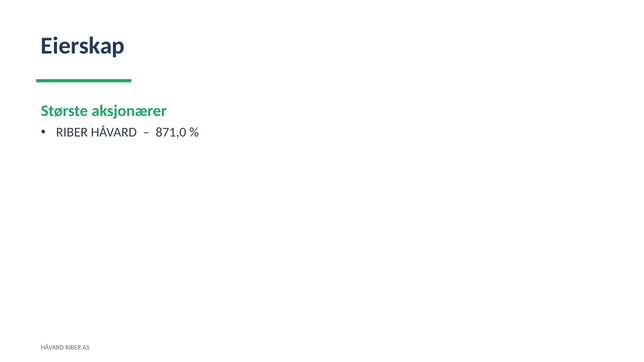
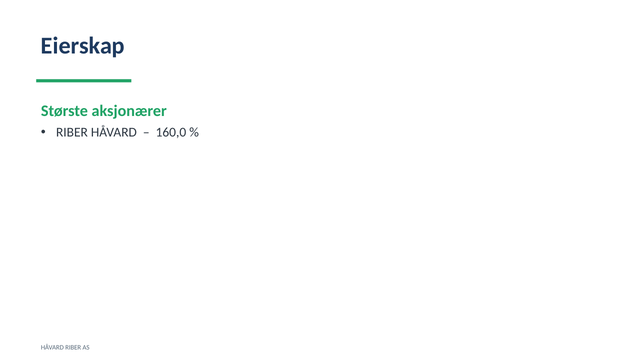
871,0: 871,0 -> 160,0
